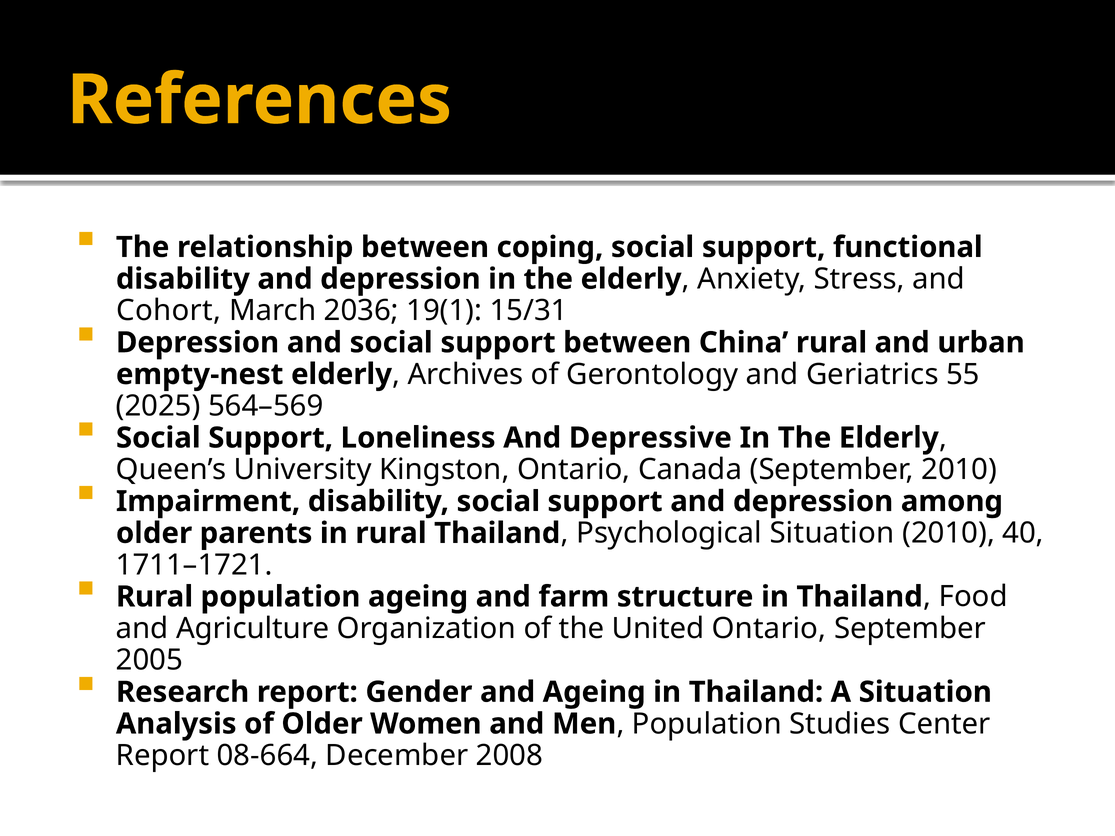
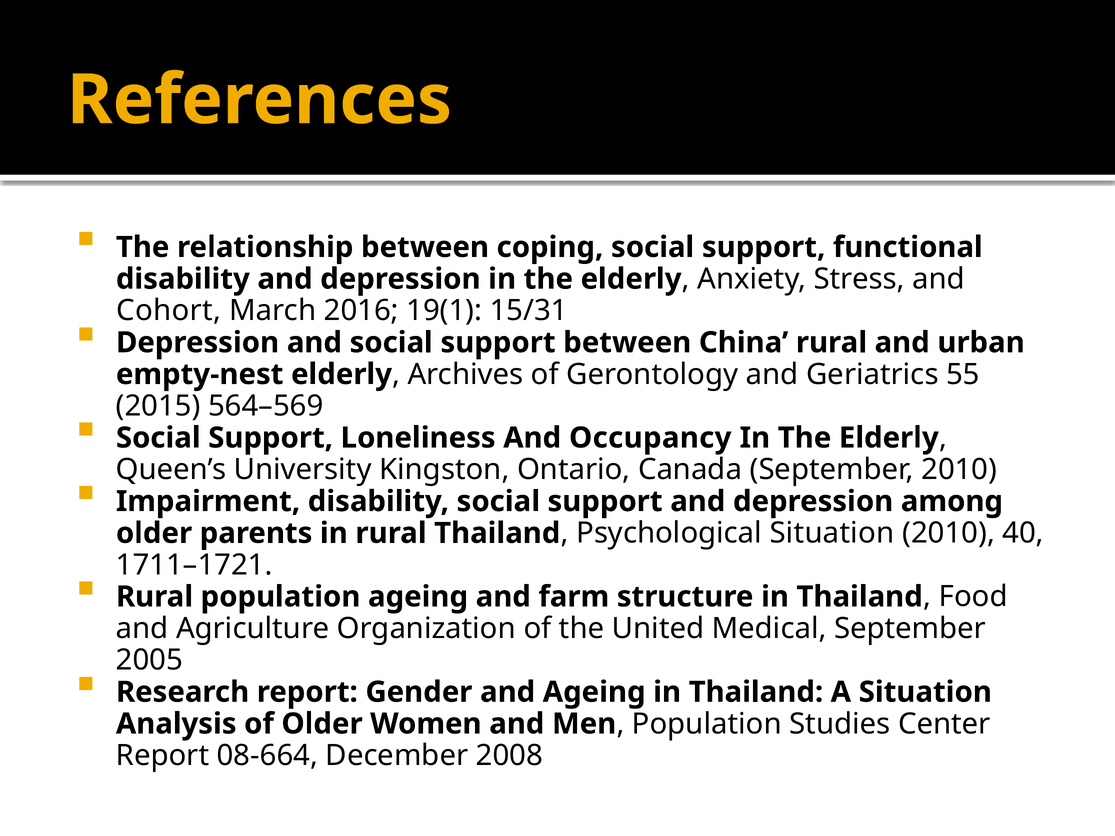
2036: 2036 -> 2016
2025: 2025 -> 2015
Depressive: Depressive -> Occupancy
United Ontario: Ontario -> Medical
